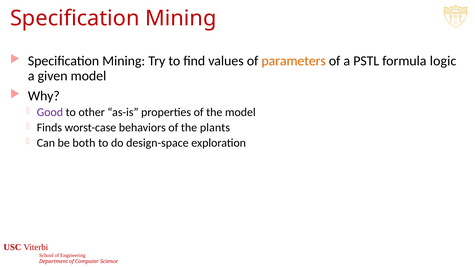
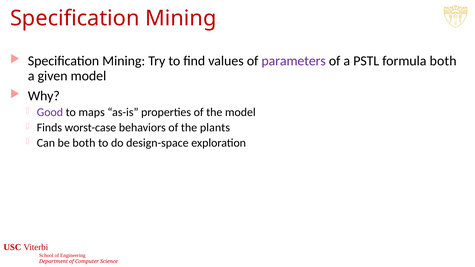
parameters colour: orange -> purple
formula logic: logic -> both
other: other -> maps
